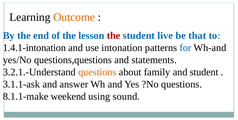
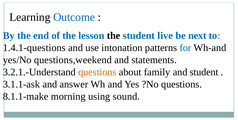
Outcome colour: orange -> blue
the at (114, 35) colour: red -> black
that: that -> next
1.4.1-intonation: 1.4.1-intonation -> 1.4.1-questions
questions,questions: questions,questions -> questions,weekend
weekend: weekend -> morning
